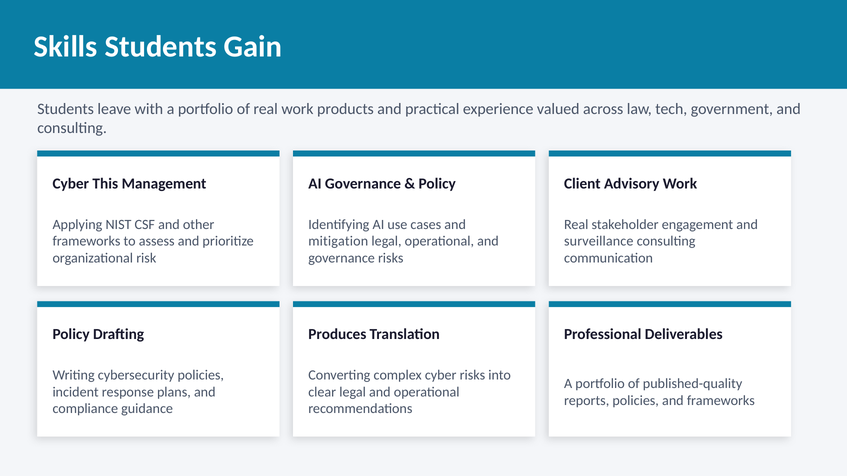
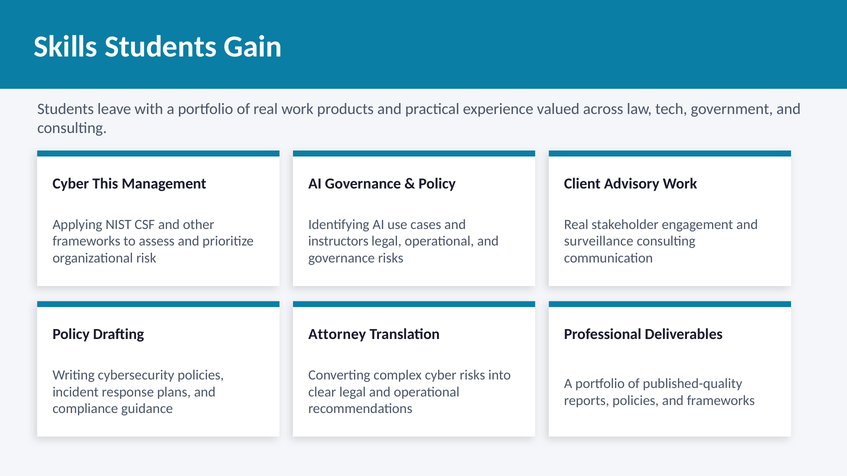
mitigation: mitigation -> instructors
Produces: Produces -> Attorney
